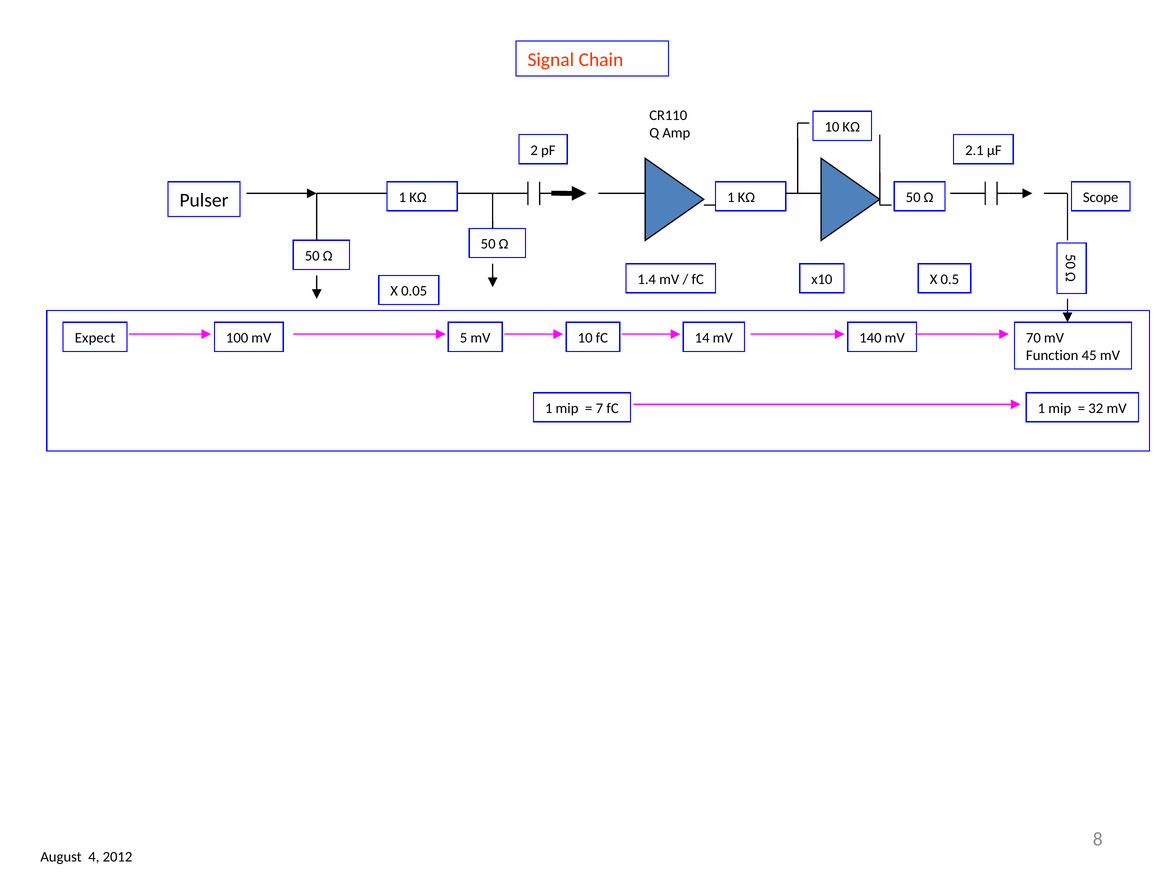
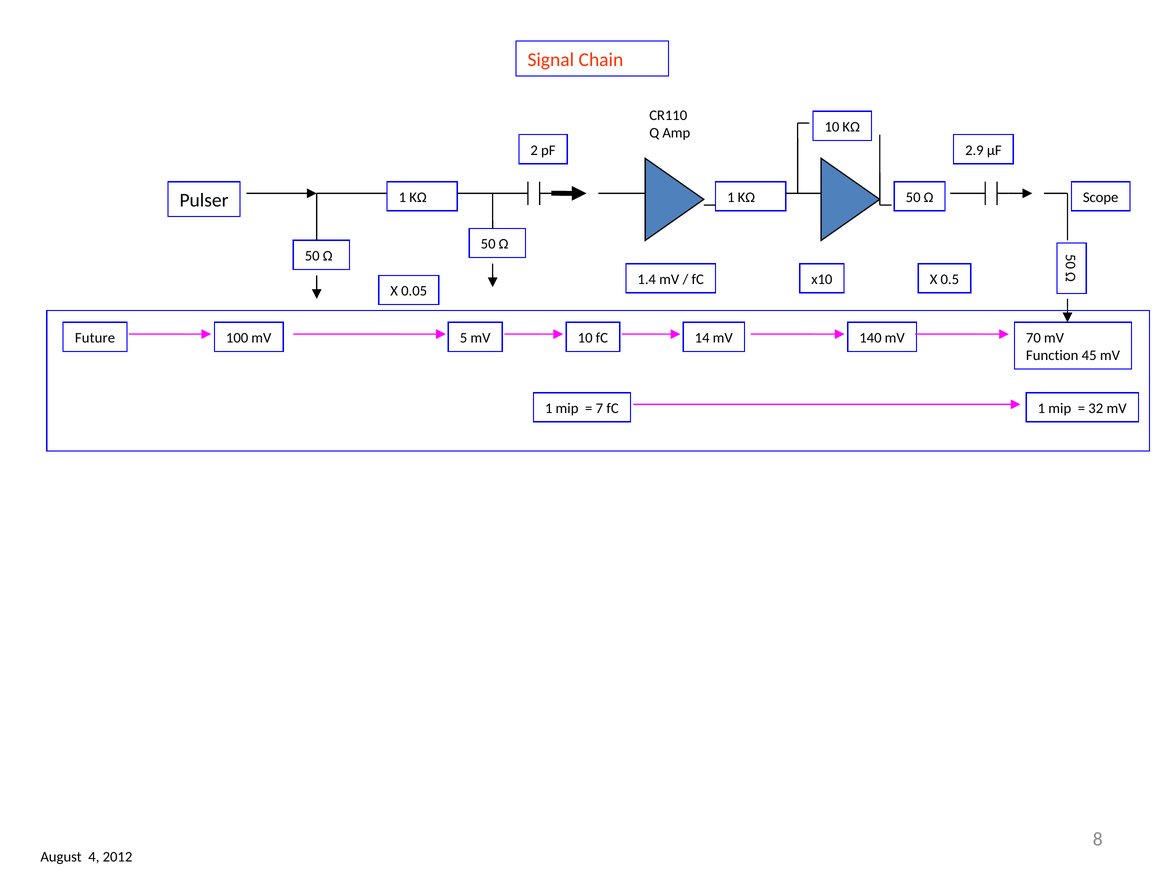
2.1: 2.1 -> 2.9
Expect: Expect -> Future
